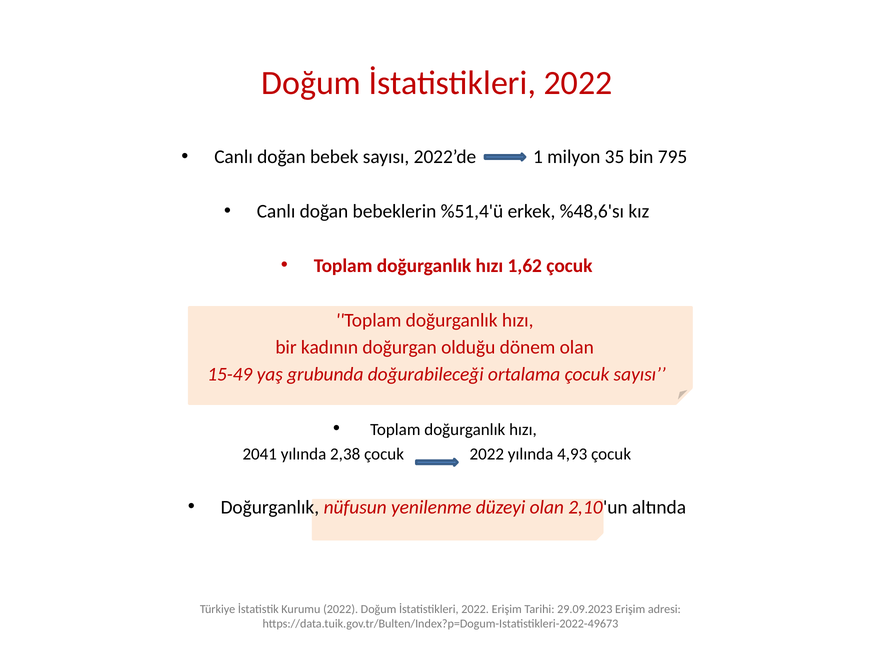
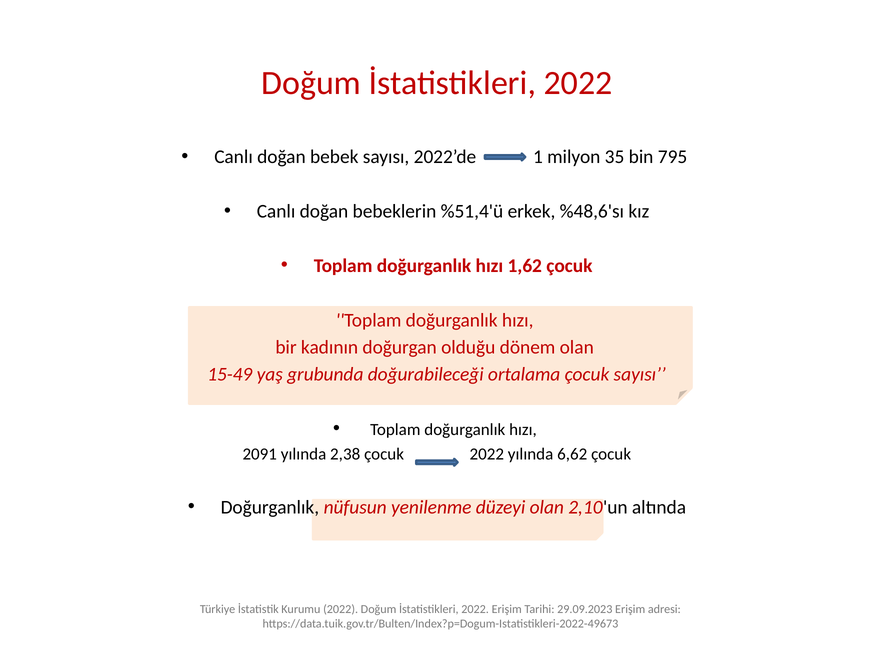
2041: 2041 -> 2091
4,93: 4,93 -> 6,62
